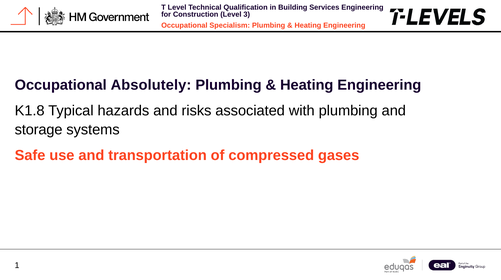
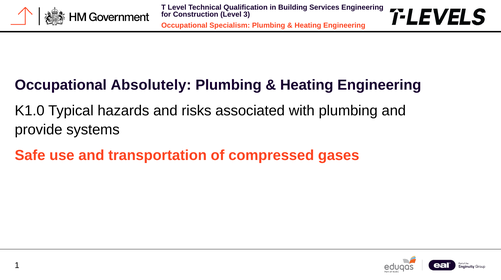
K1.8: K1.8 -> K1.0
storage: storage -> provide
